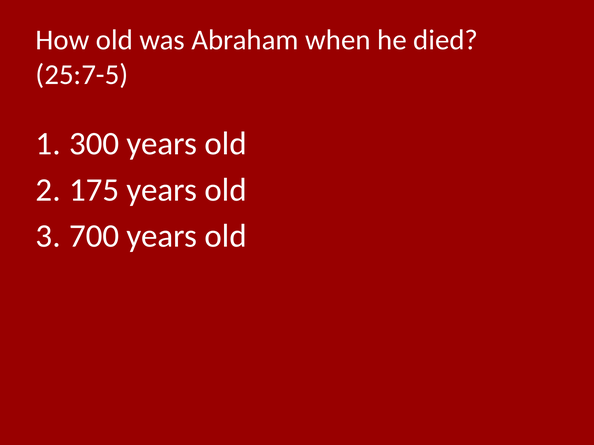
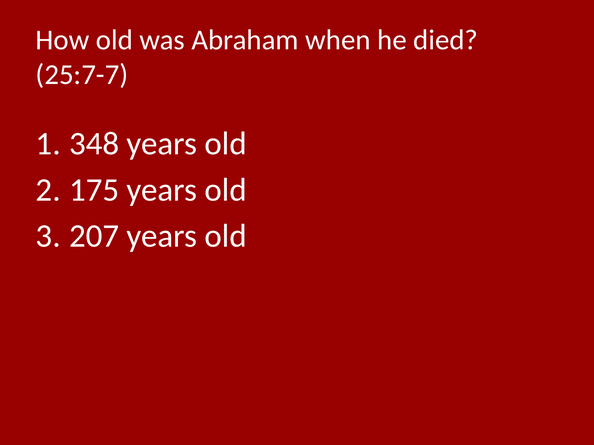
25:7-5: 25:7-5 -> 25:7-7
300: 300 -> 348
700: 700 -> 207
